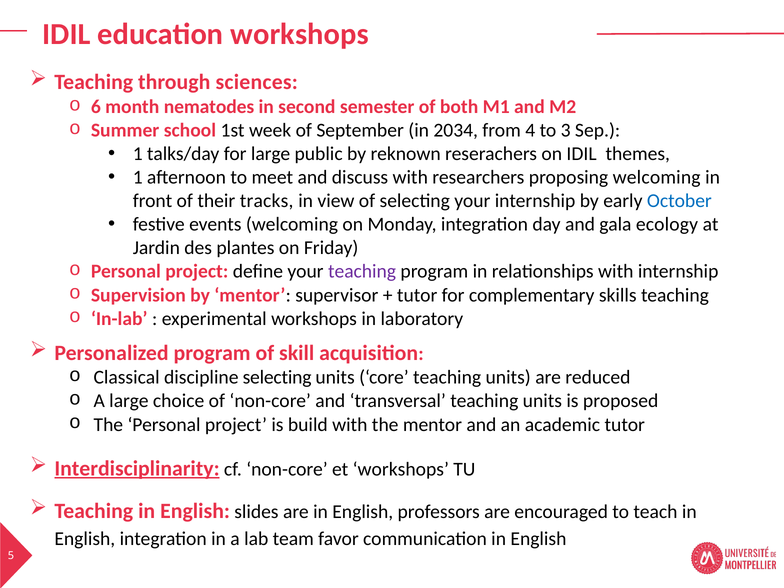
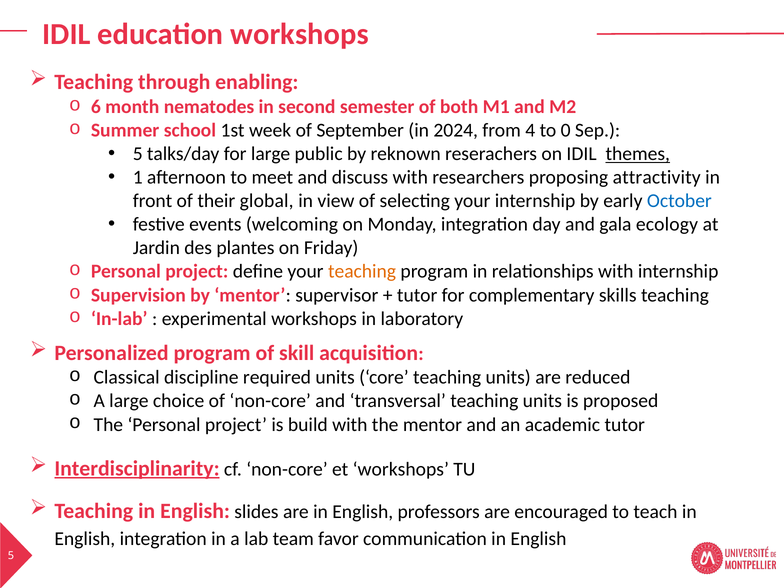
sciences: sciences -> enabling
2034: 2034 -> 2024
3: 3 -> 0
1 at (138, 154): 1 -> 5
themes underline: none -> present
proposing welcoming: welcoming -> attractivity
tracks: tracks -> global
teaching at (362, 272) colour: purple -> orange
discipline selecting: selecting -> required
